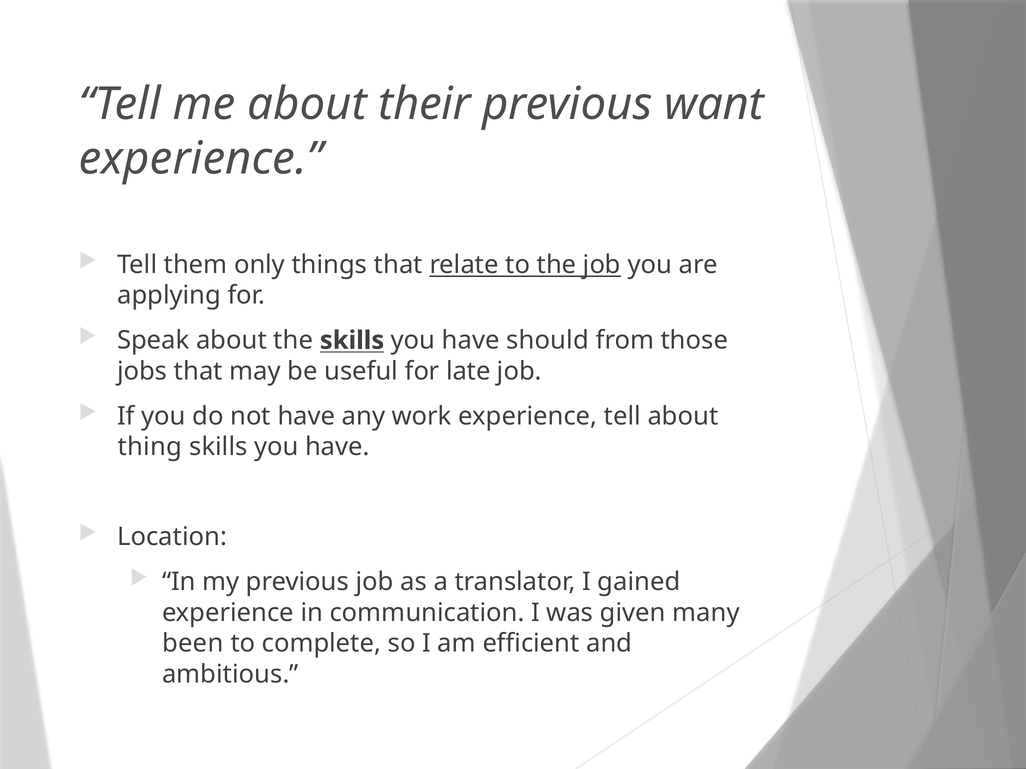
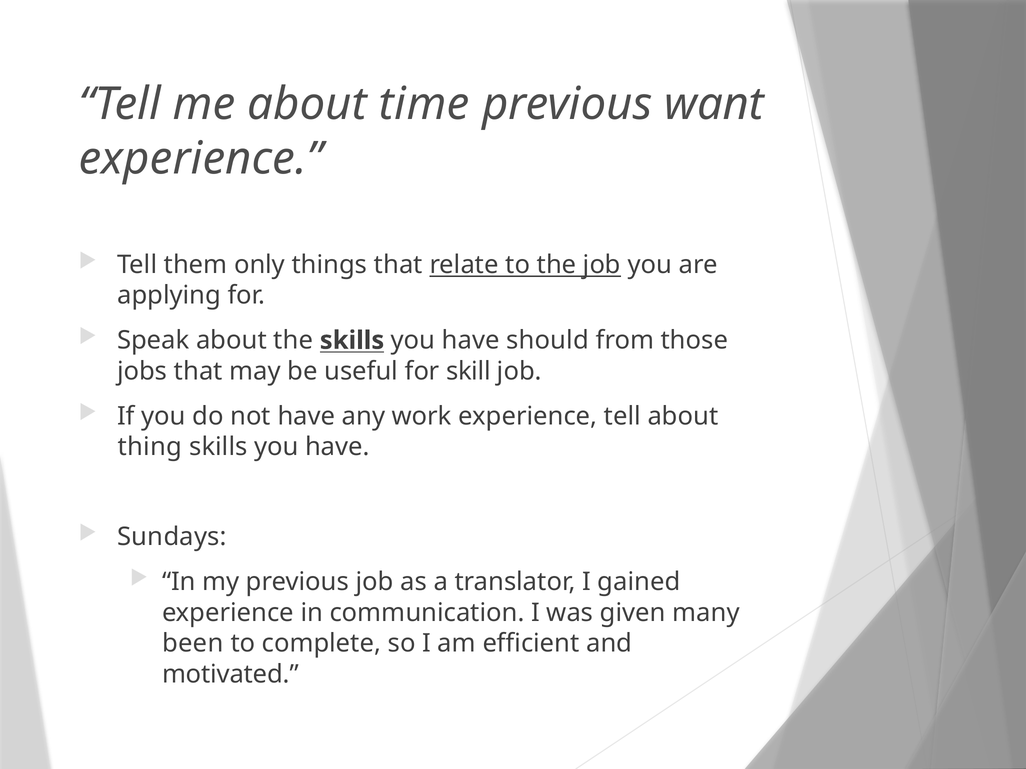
their: their -> time
late: late -> skill
Location: Location -> Sundays
ambitious: ambitious -> motivated
